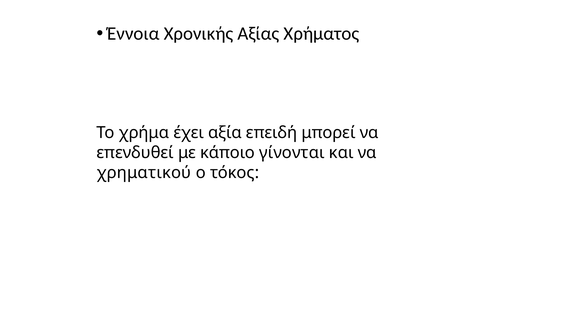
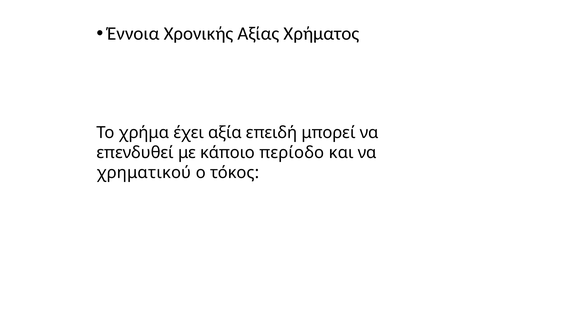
γίνονται: γίνονται -> περίοδο
